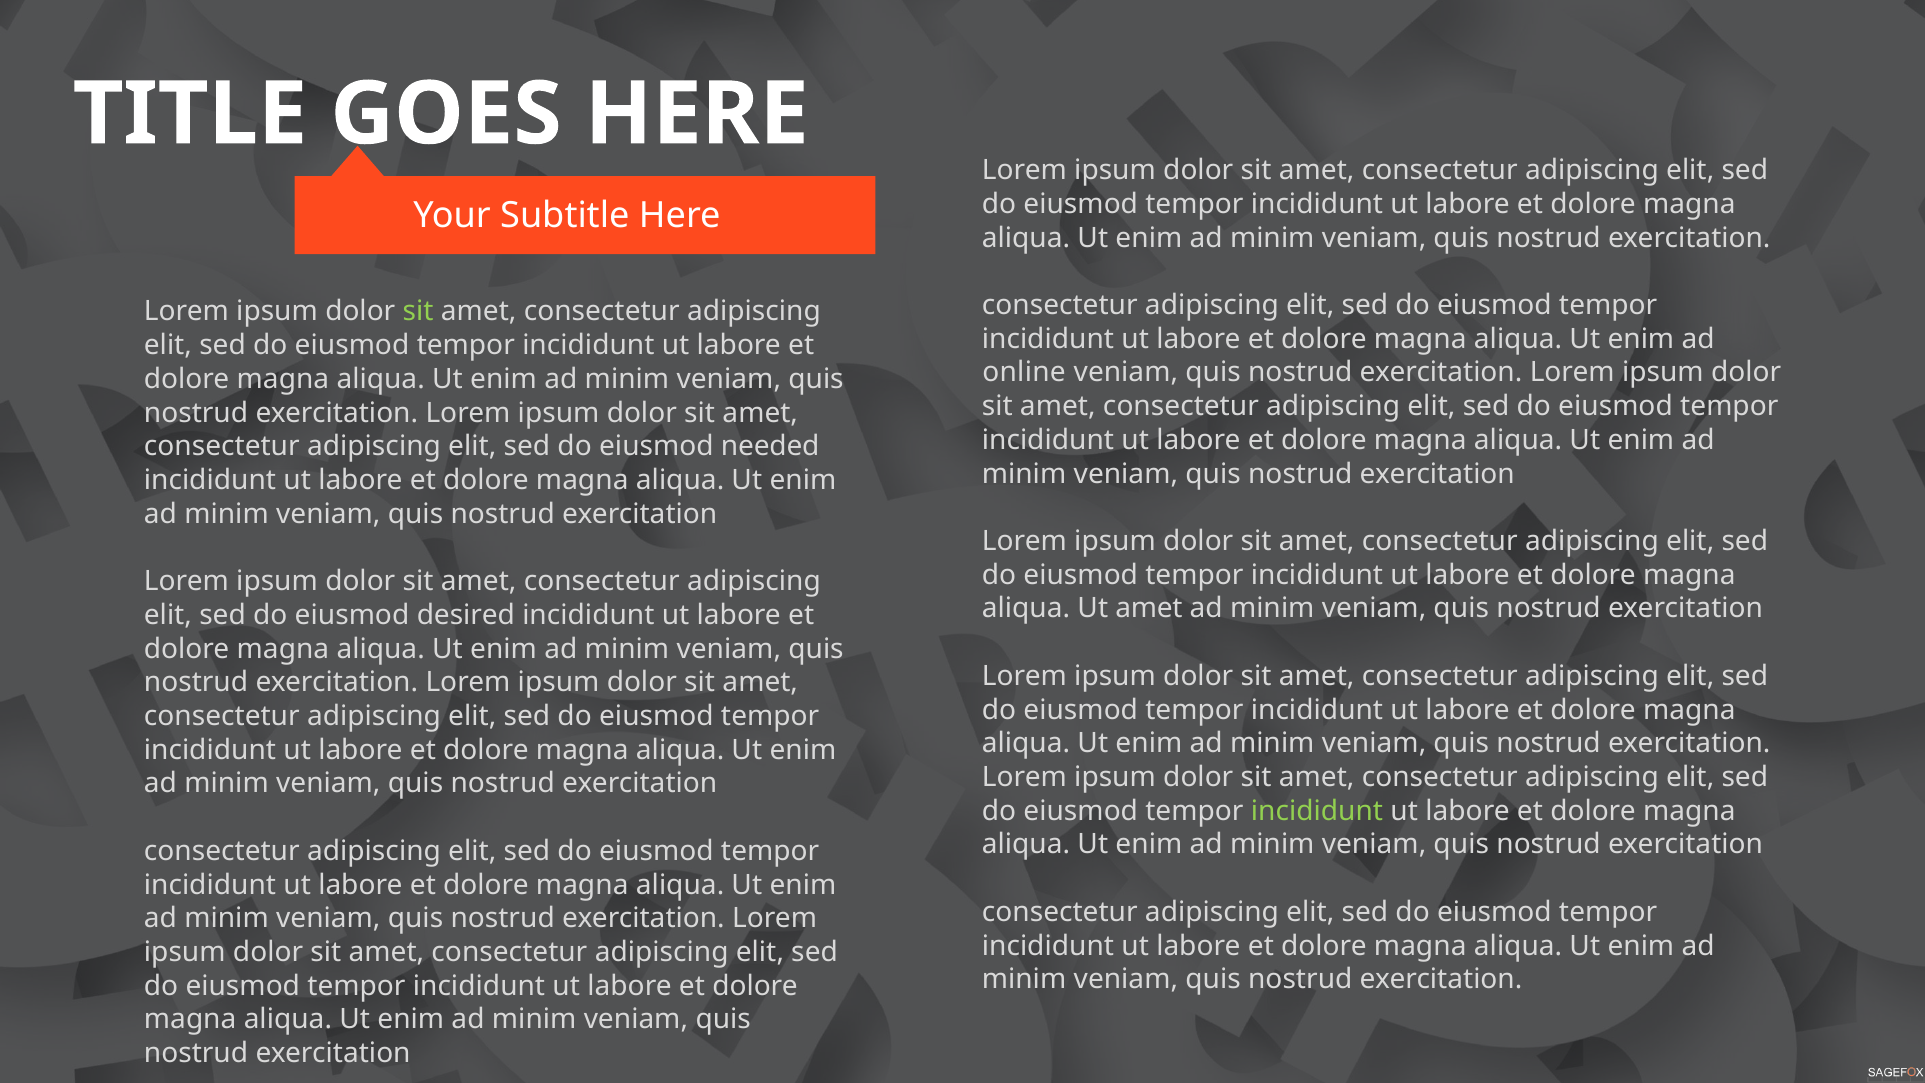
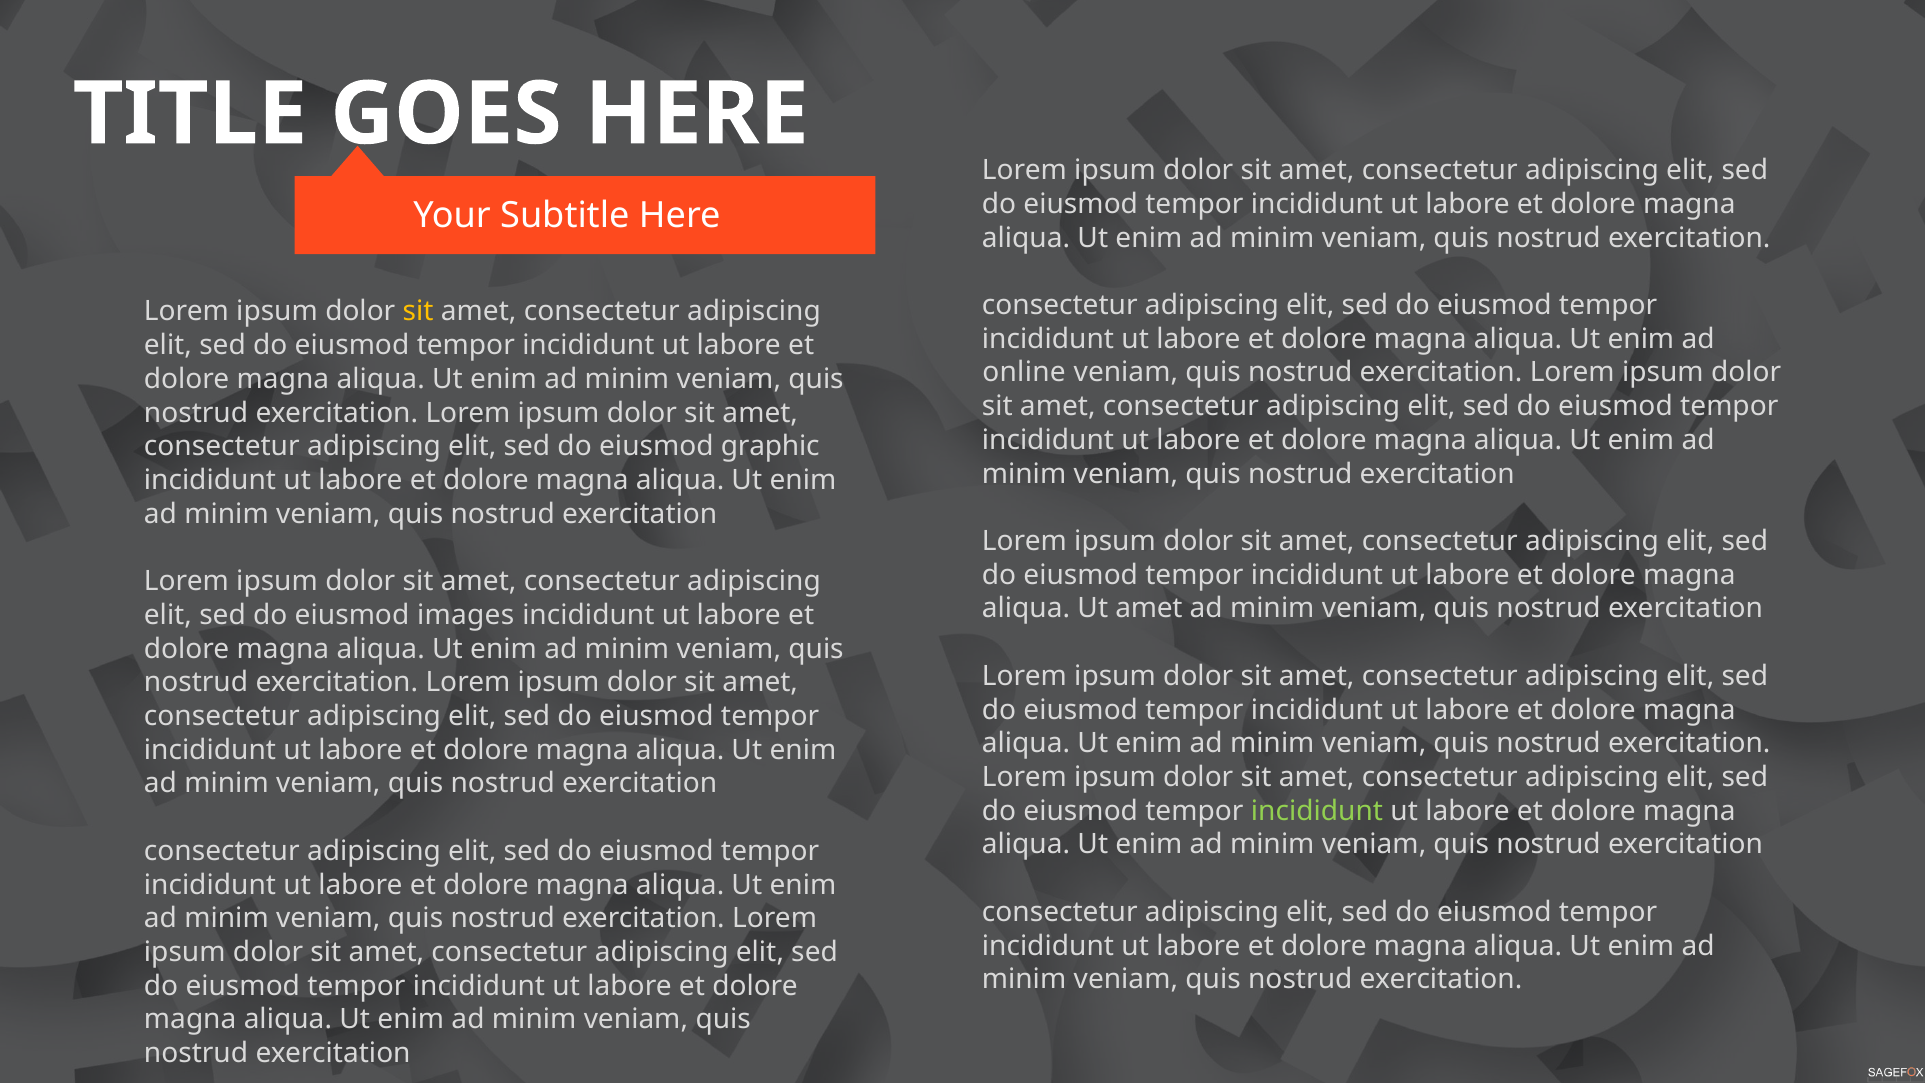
sit at (418, 312) colour: light green -> yellow
needed: needed -> graphic
desired: desired -> images
